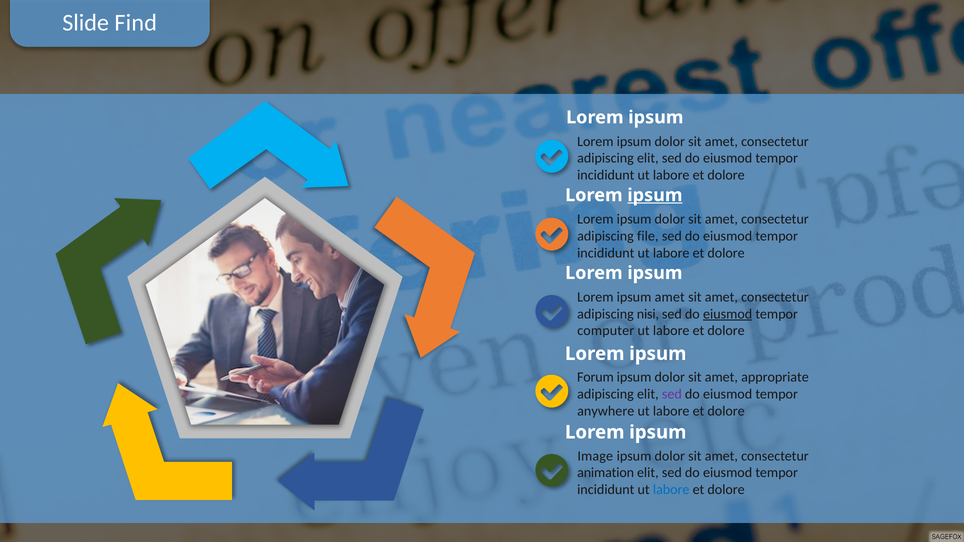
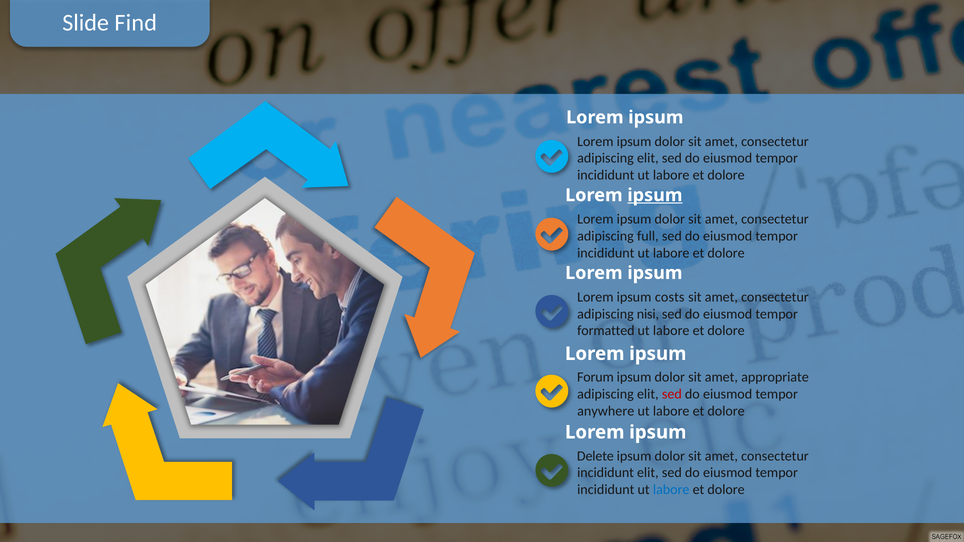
file: file -> full
ipsum amet: amet -> costs
eiusmod at (728, 314) underline: present -> none
computer: computer -> formatted
sed at (672, 394) colour: purple -> red
Image: Image -> Delete
animation at (606, 473): animation -> incididunt
